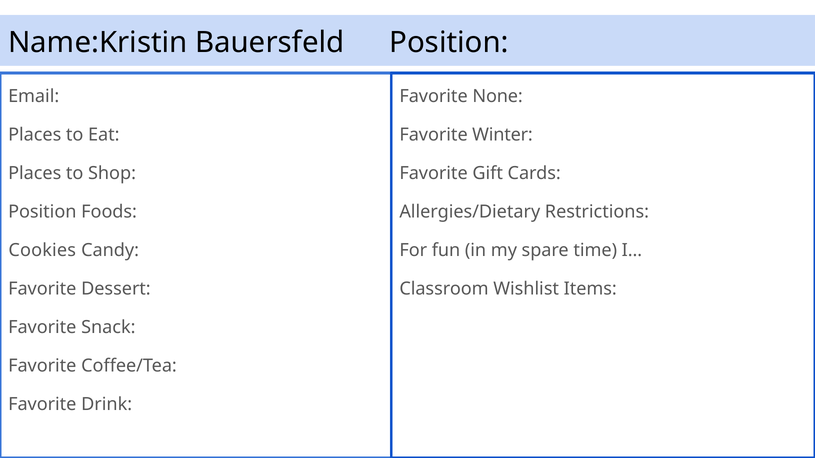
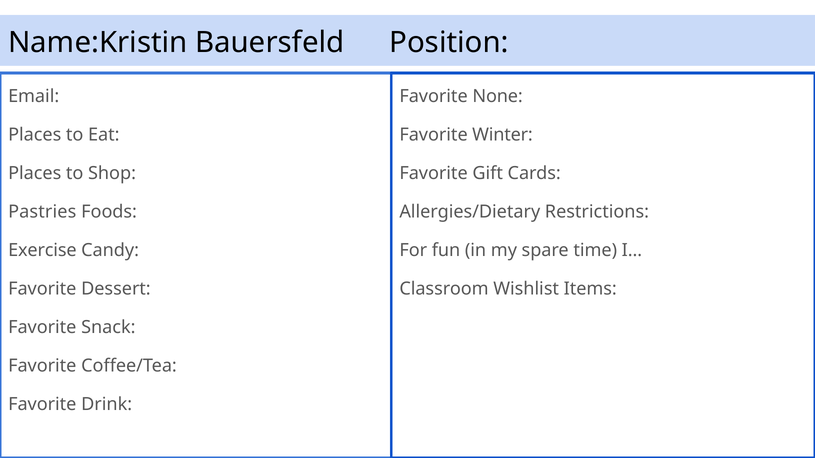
Position at (42, 212): Position -> Pastries
Cookies: Cookies -> Exercise
